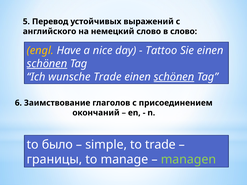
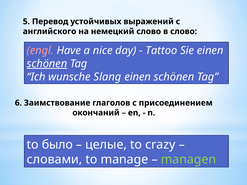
engl colour: yellow -> pink
wunsche Trade: Trade -> Slang
schönen at (174, 77) underline: present -> none
simple: simple -> целые
to trade: trade -> crazy
границы: границы -> словами
